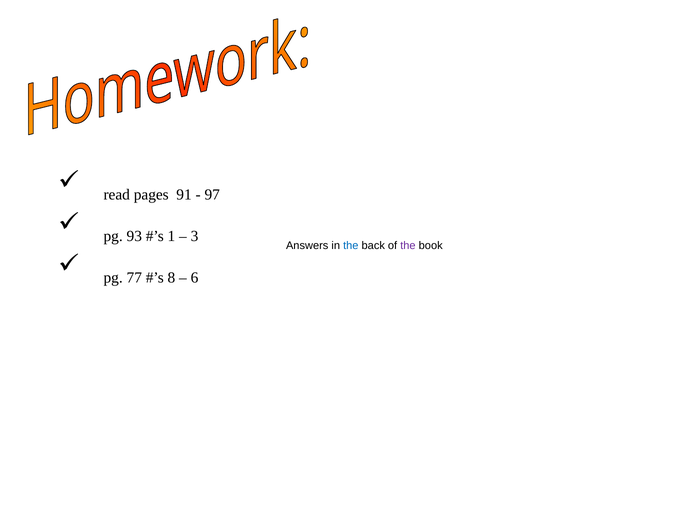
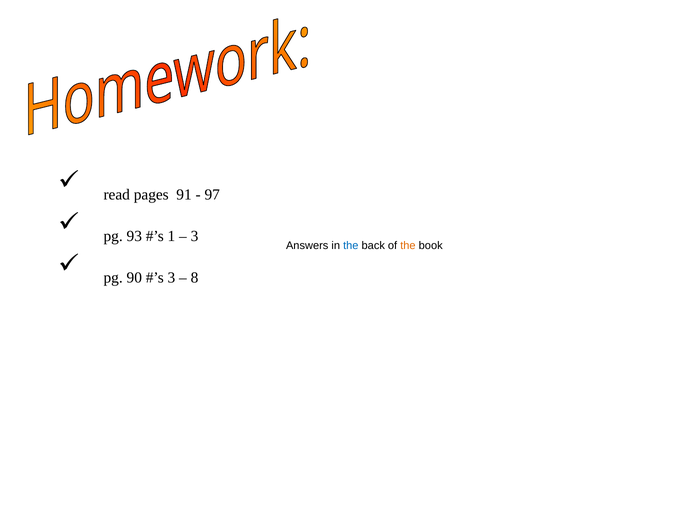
the at (408, 246) colour: purple -> orange
77: 77 -> 90
8 at (171, 278): 8 -> 3
6: 6 -> 8
